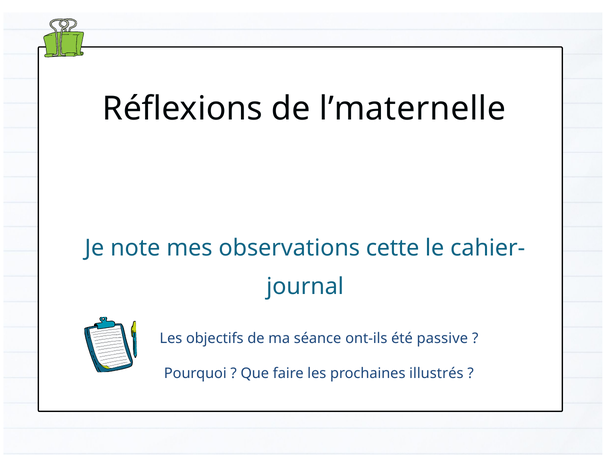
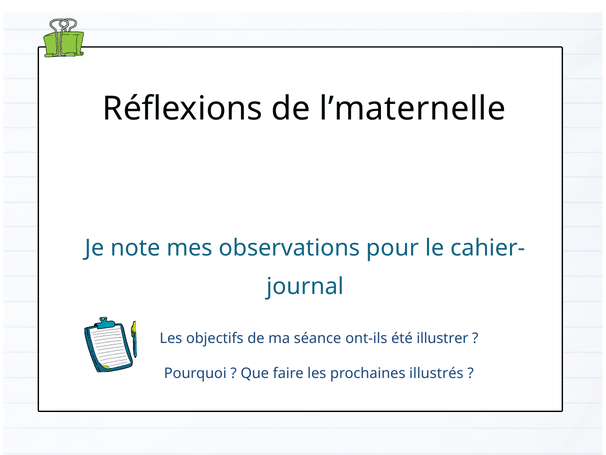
cette: cette -> pour
passive: passive -> illustrer
